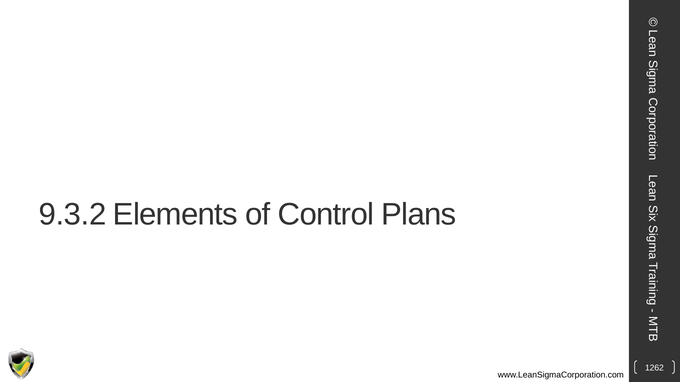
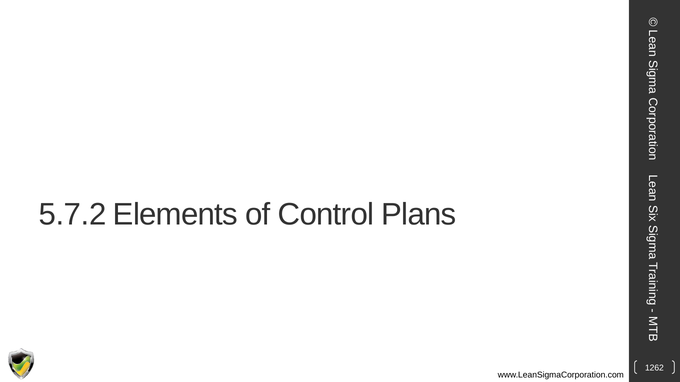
9.3.2: 9.3.2 -> 5.7.2
